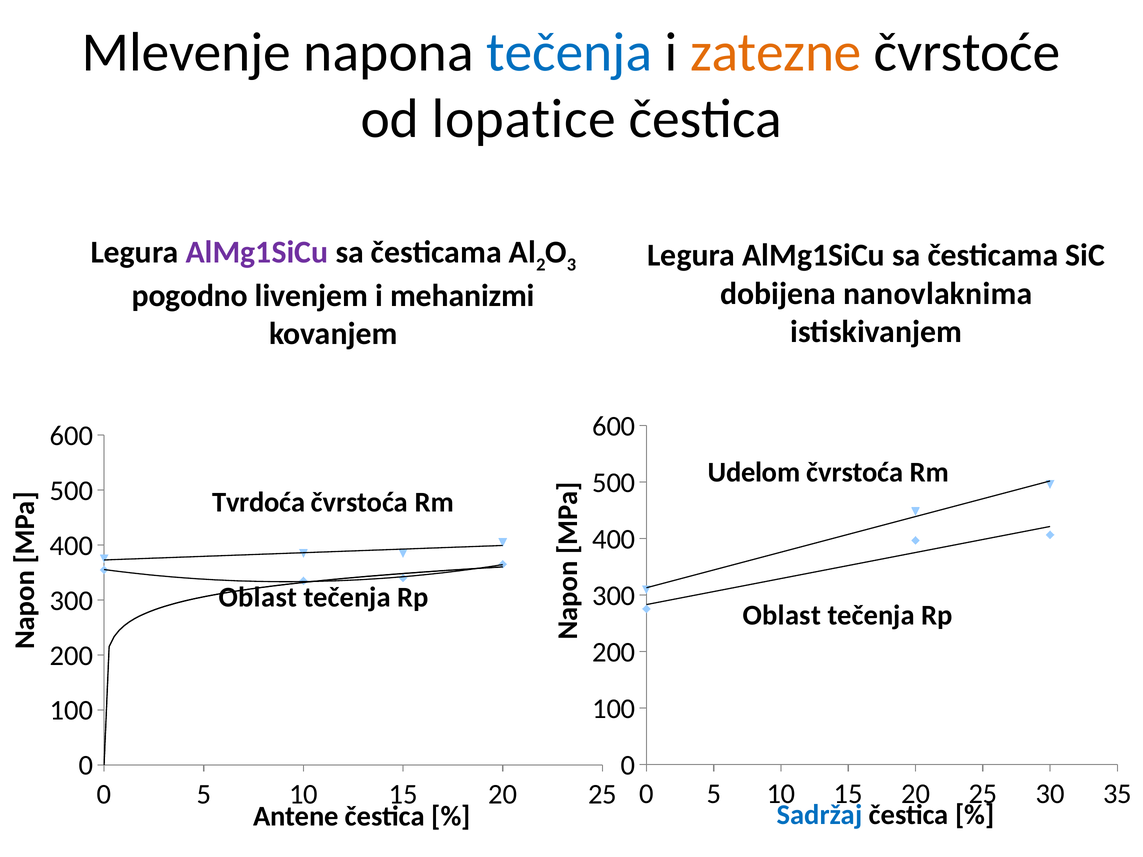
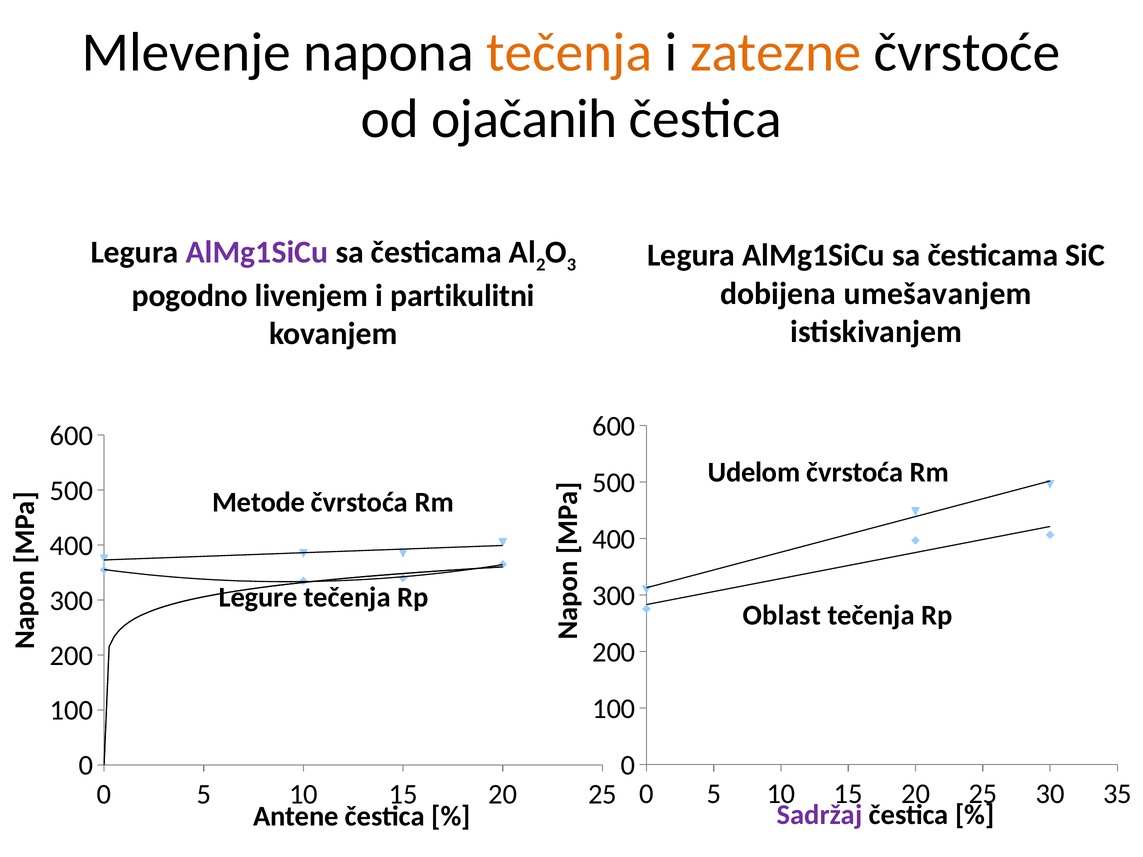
tečenja at (569, 52) colour: blue -> orange
lopatice: lopatice -> ojačanih
nanovlaknima: nanovlaknima -> umešavanjem
mehanizmi: mehanizmi -> partikulitni
Tvrdoća: Tvrdoća -> Metode
Oblast at (258, 598): Oblast -> Legure
Sadržaj colour: blue -> purple
